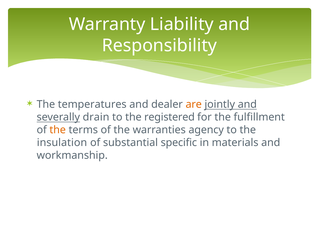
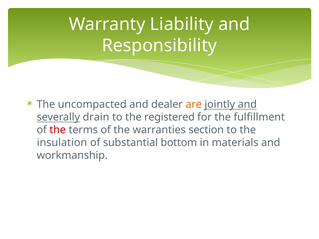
temperatures: temperatures -> uncompacted
the at (58, 130) colour: orange -> red
agency: agency -> section
specific: specific -> bottom
